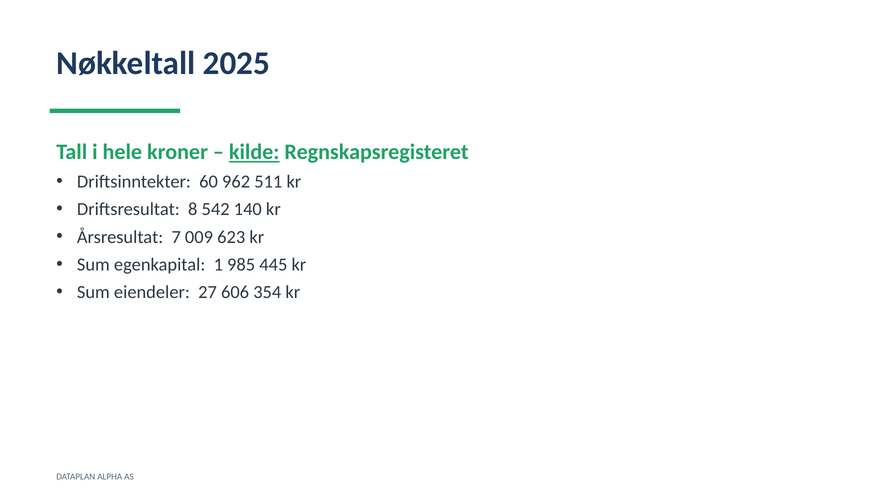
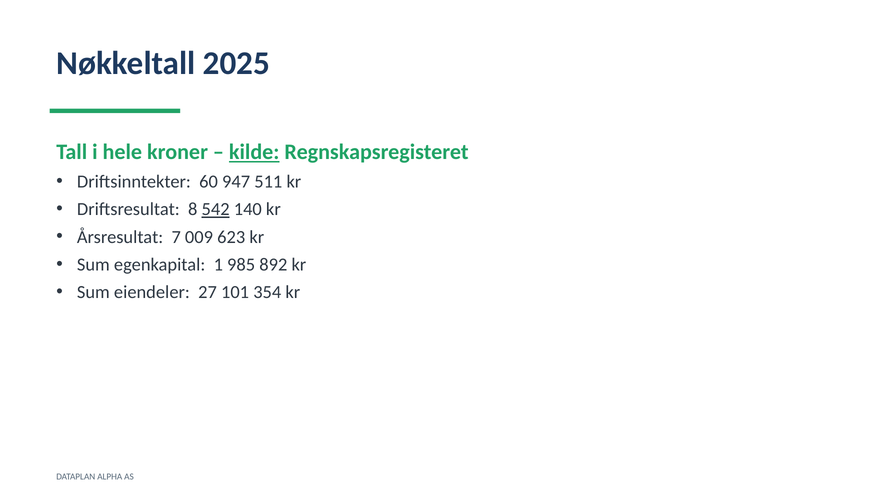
962: 962 -> 947
542 underline: none -> present
445: 445 -> 892
606: 606 -> 101
